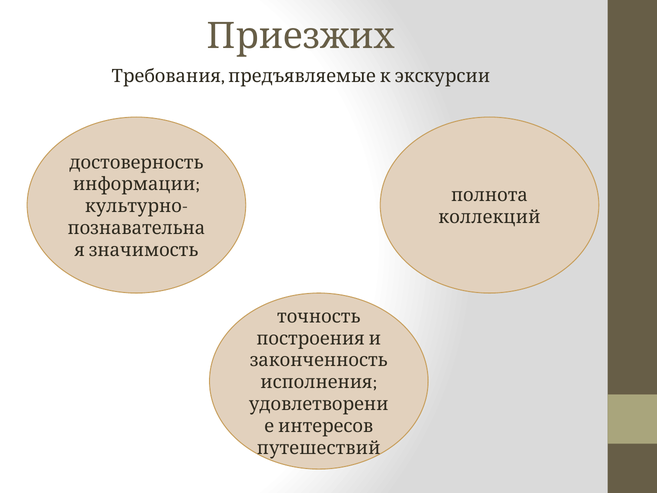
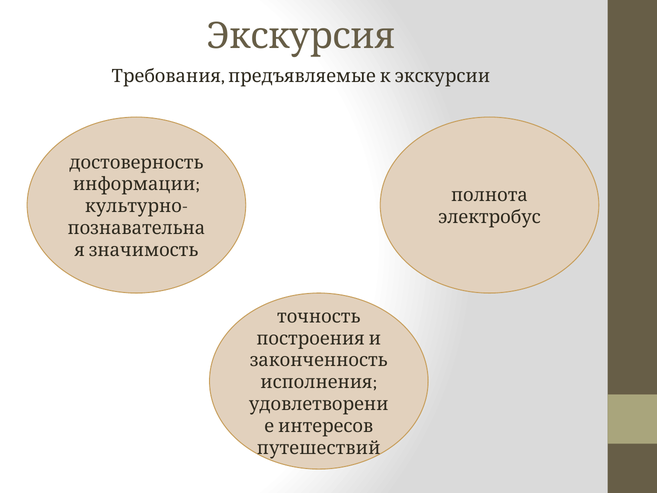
Приезжих: Приезжих -> Экскурсия
коллекций: коллекций -> электробус
